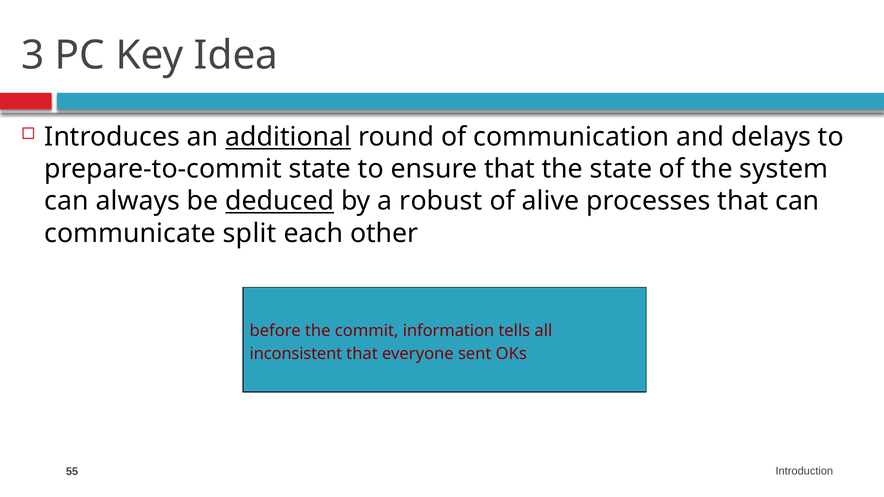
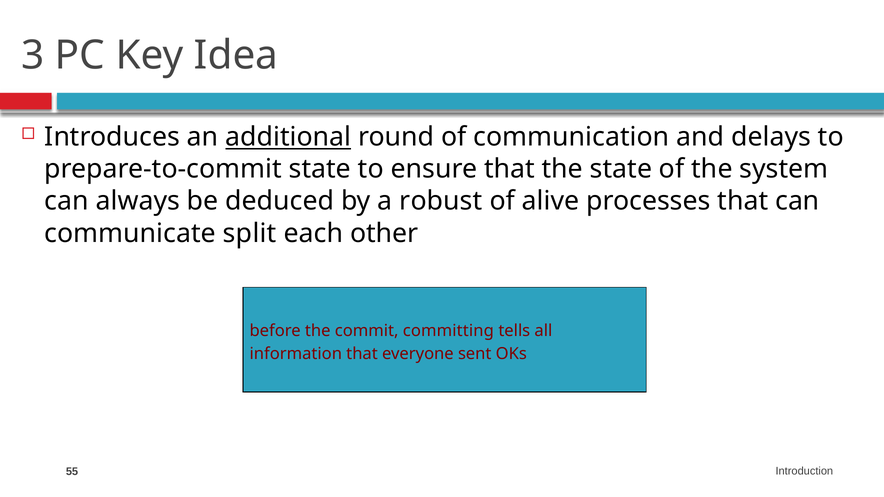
deduced underline: present -> none
information: information -> committing
inconsistent: inconsistent -> information
